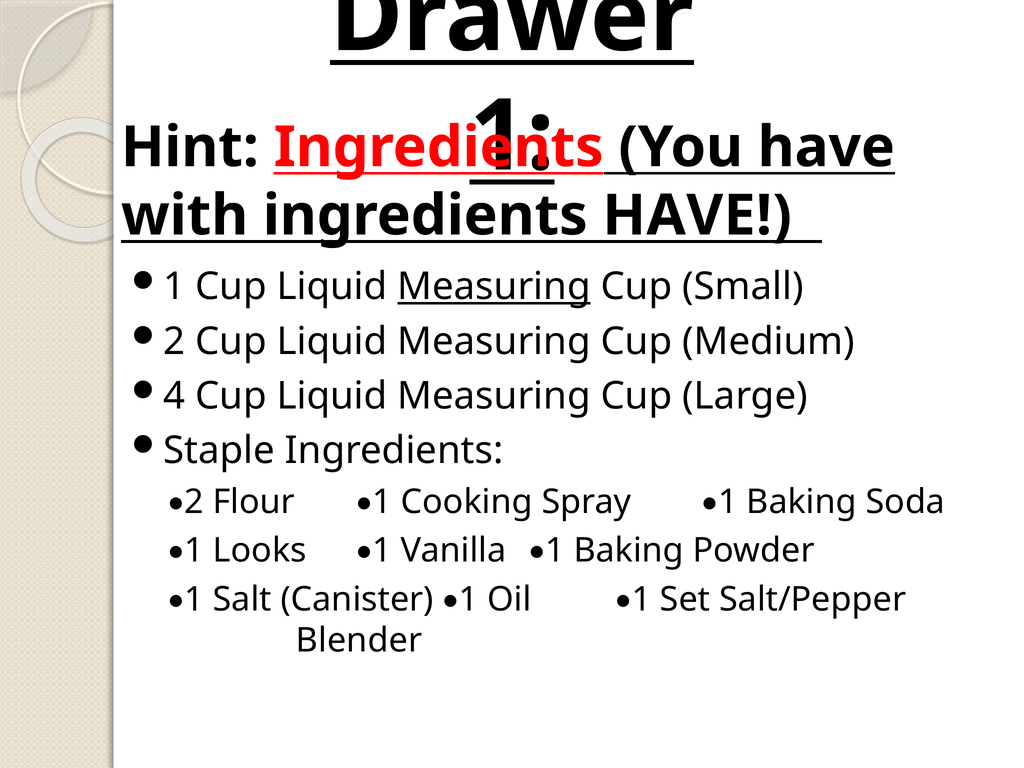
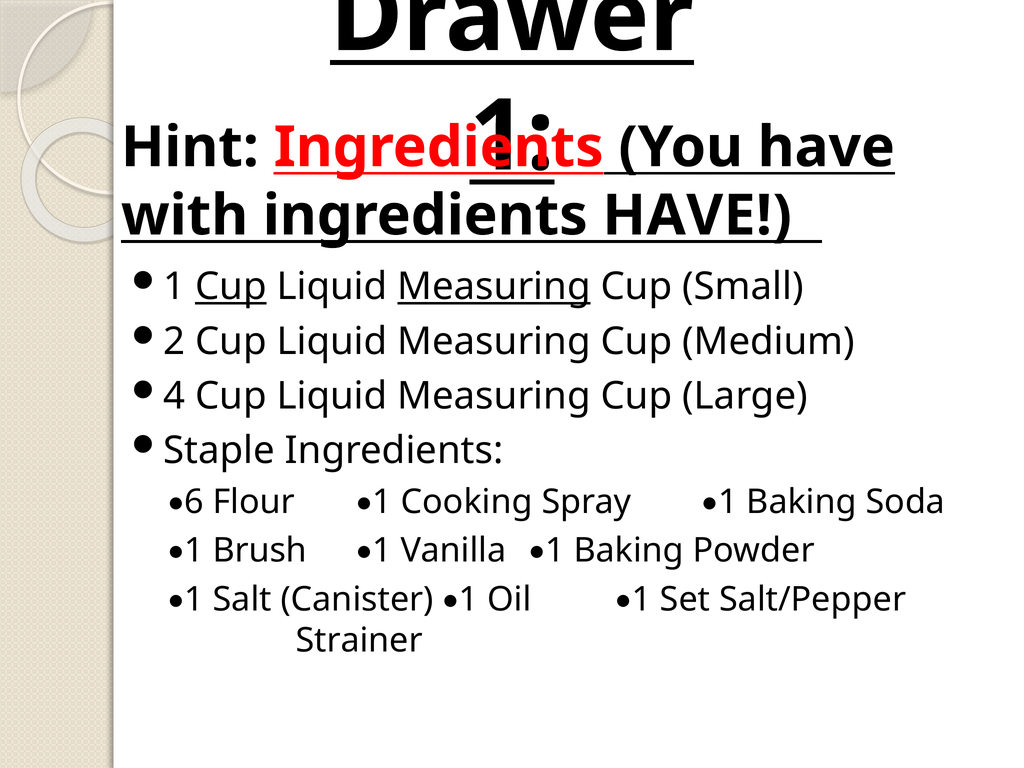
Cup at (231, 287) underline: none -> present
2 at (194, 502): 2 -> 6
Looks: Looks -> Brush
Blender: Blender -> Strainer
